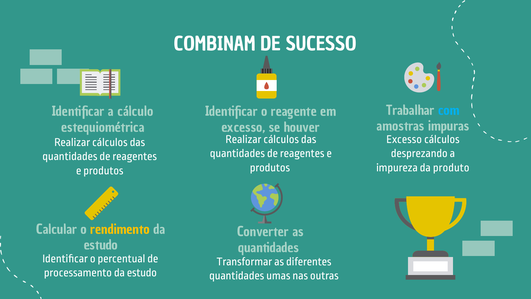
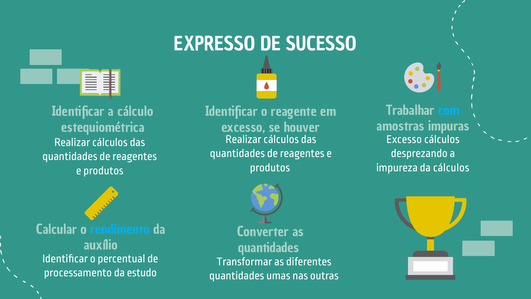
COMBINAM: COMBINAM -> EXPRESSO
da produto: produto -> cálculos
rendimento colour: yellow -> light blue
estudo at (101, 245): estudo -> auxílio
